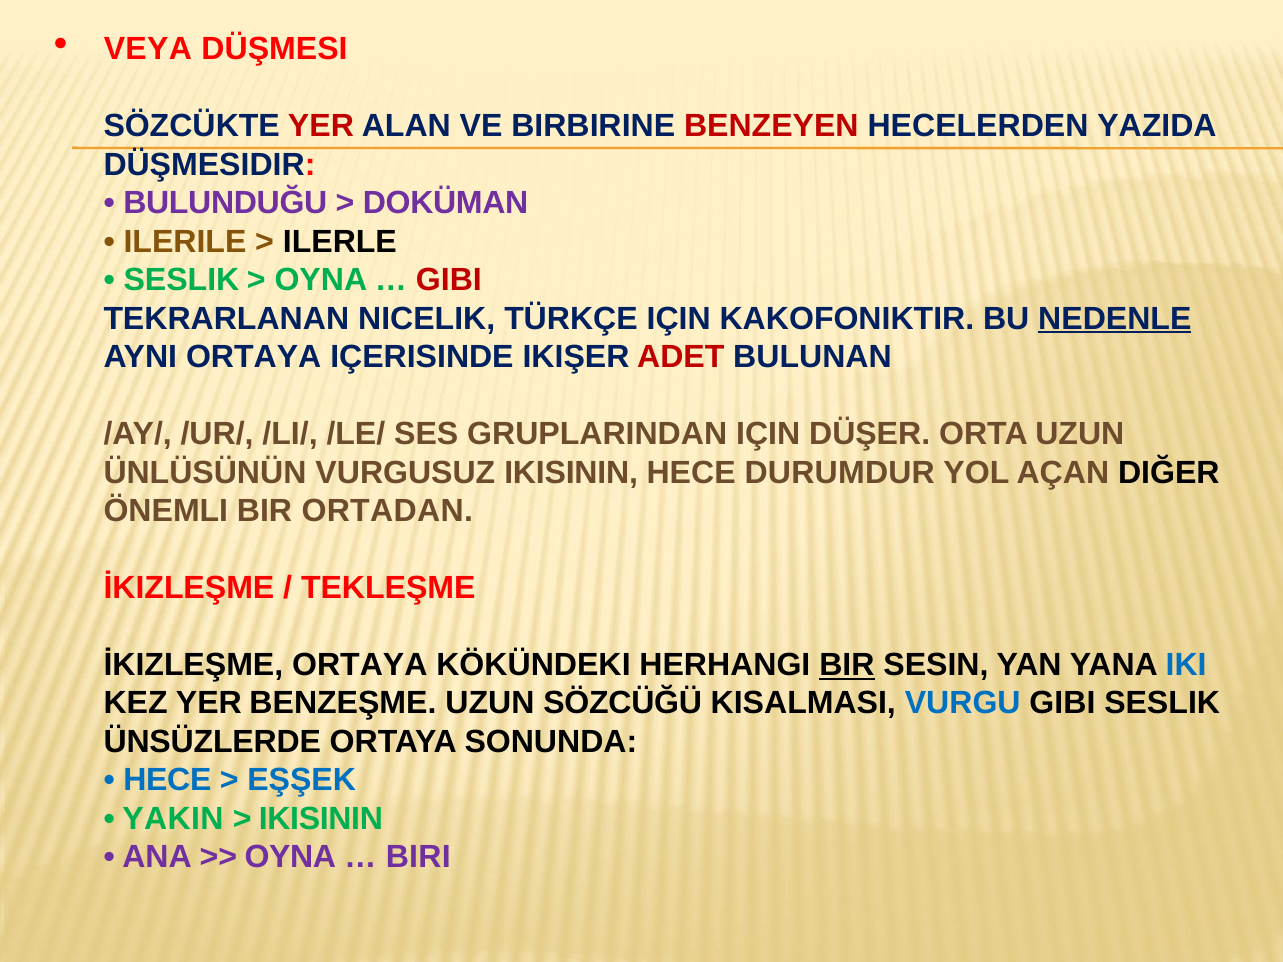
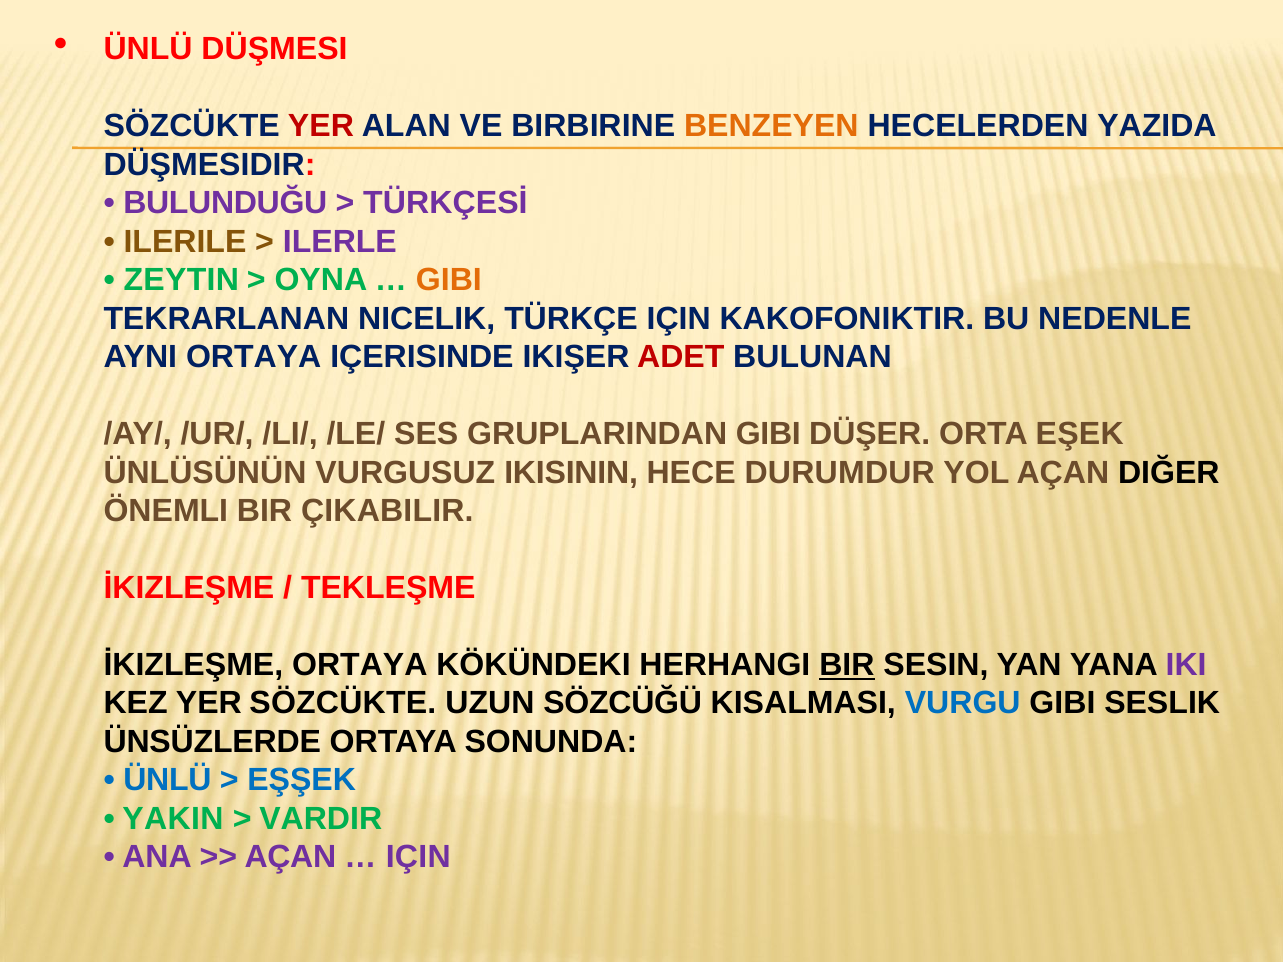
VEYA at (148, 49): VEYA -> ÜNLÜ
BENZEYEN colour: red -> orange
DOKÜMAN: DOKÜMAN -> TÜRKÇESİ
ILERLE colour: black -> purple
SESLIK at (181, 280): SESLIK -> ZEYTIN
GIBI at (449, 280) colour: red -> orange
NEDENLE underline: present -> none
GRUPLARINDAN IÇIN: IÇIN -> GIBI
ORTA UZUN: UZUN -> EŞEK
ORTADAN: ORTADAN -> ÇIKABILIR
IKI colour: blue -> purple
YER BENZEŞME: BENZEŞME -> SÖZCÜKTE
HECE at (167, 781): HECE -> ÜNLÜ
IKISININ at (321, 819): IKISININ -> VARDIR
OYNA at (290, 858): OYNA -> AÇAN
BIRI at (418, 858): BIRI -> IÇIN
